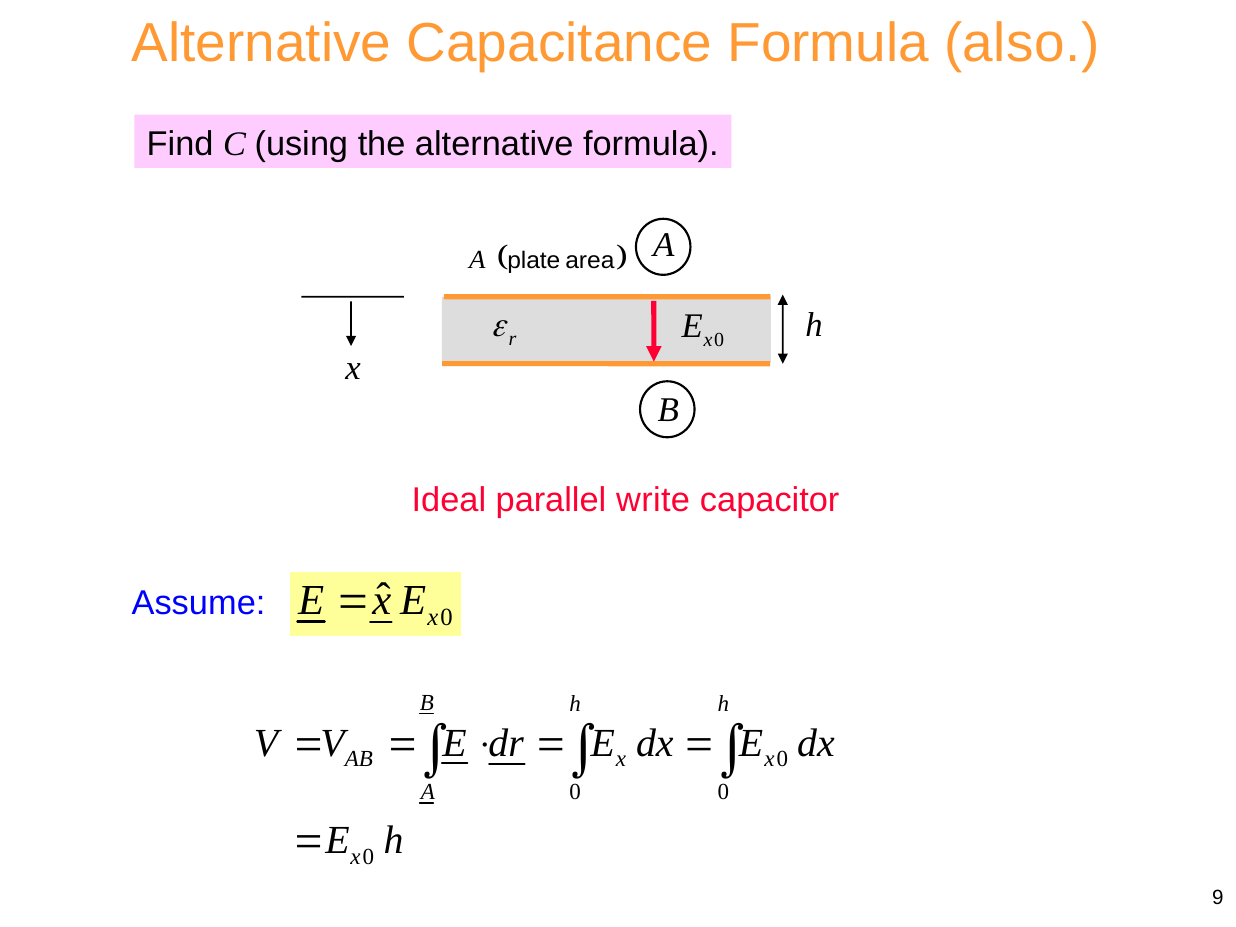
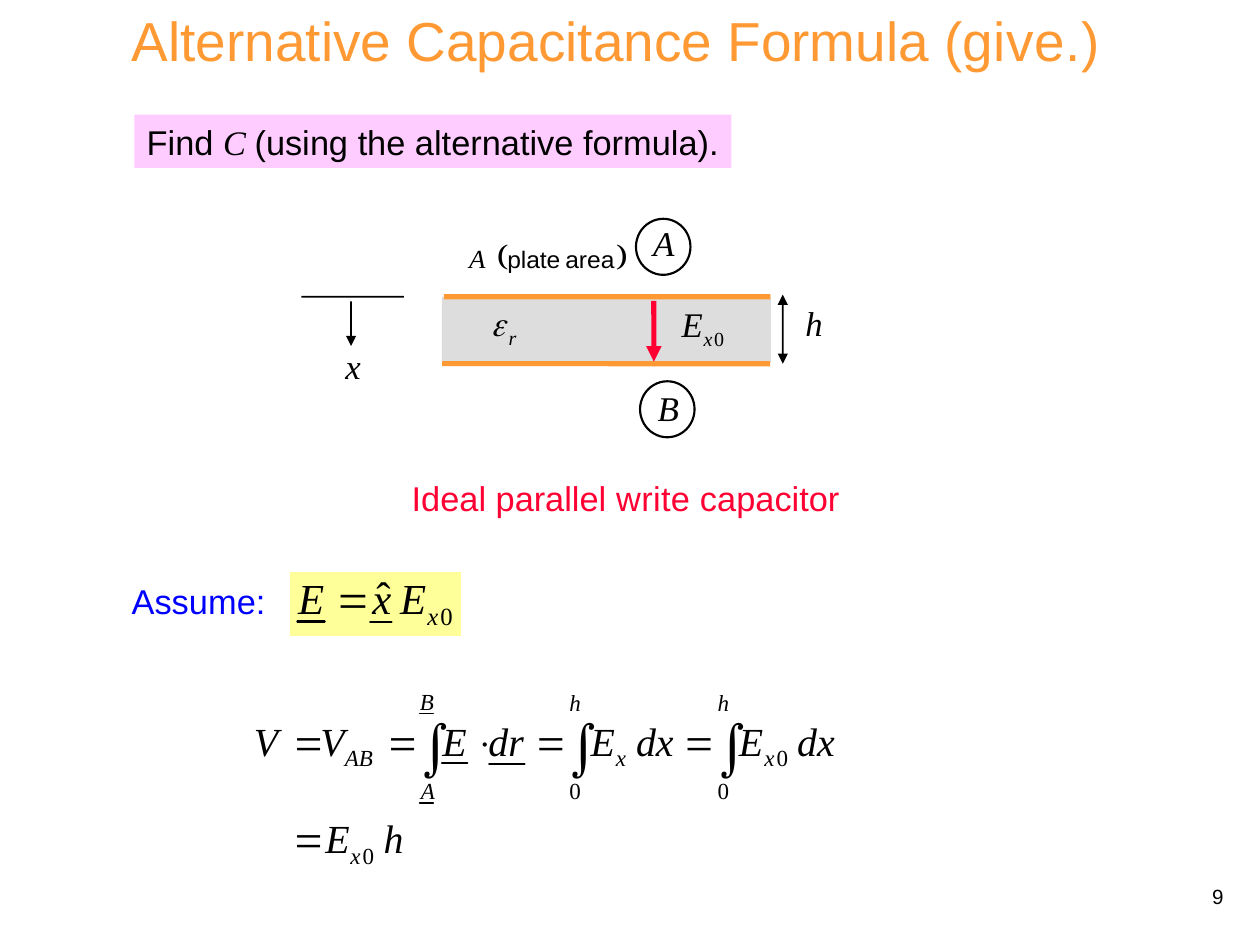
also: also -> give
